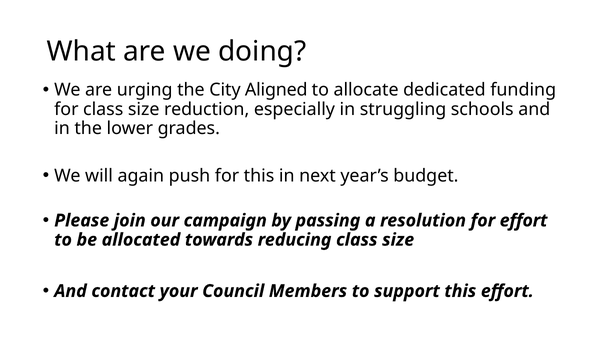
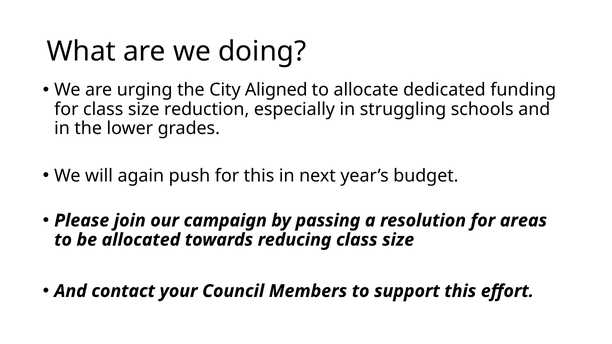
for effort: effort -> areas
